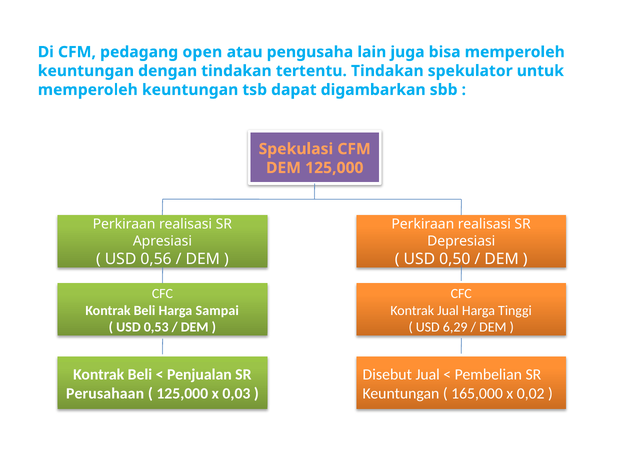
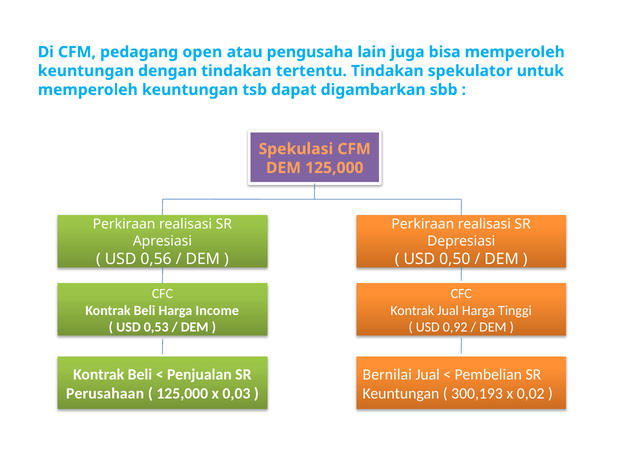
Sampai: Sampai -> Income
6,29: 6,29 -> 0,92
Disebut: Disebut -> Bernilai
165,000: 165,000 -> 300,193
